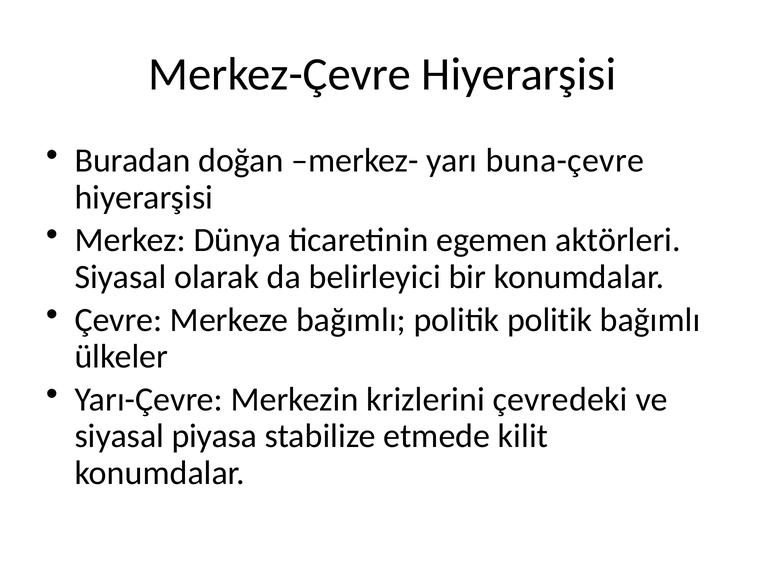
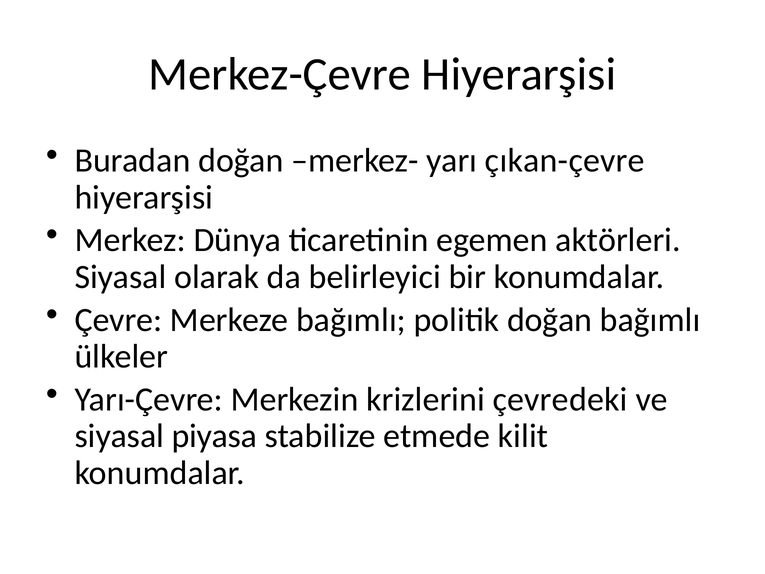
buna-çevre: buna-çevre -> çıkan-çevre
politik politik: politik -> doğan
